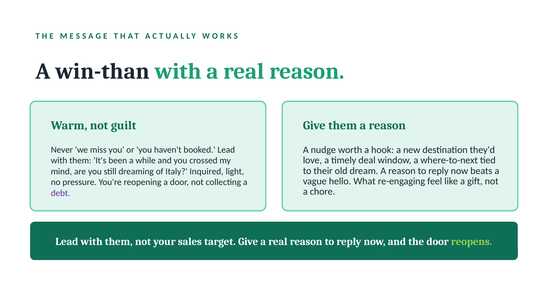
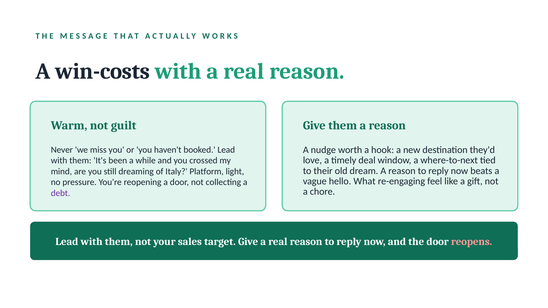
win-than: win-than -> win-costs
Inquired: Inquired -> Platform
reopens colour: light green -> pink
